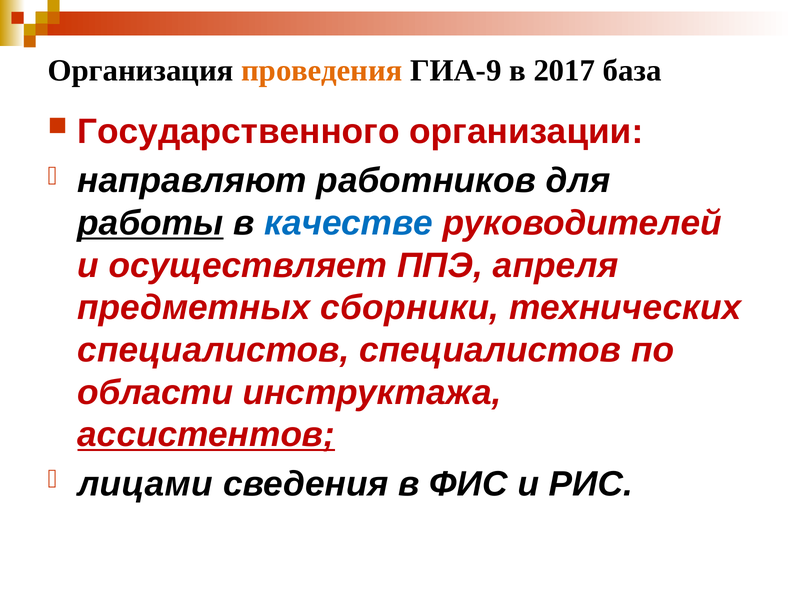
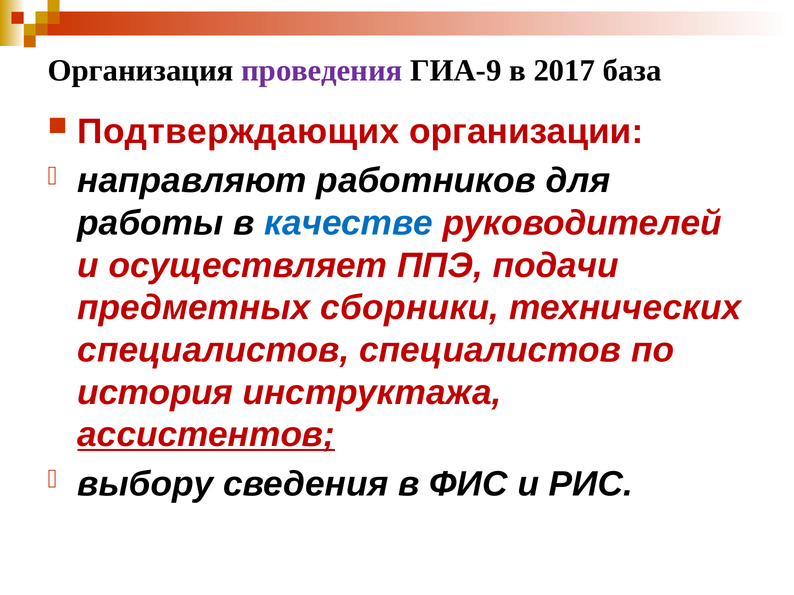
проведения colour: orange -> purple
Государственного: Государственного -> Подтверждающих
работы underline: present -> none
апреля: апреля -> подачи
области: области -> история
лицами: лицами -> выбору
